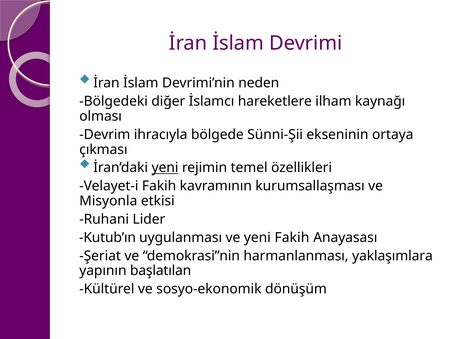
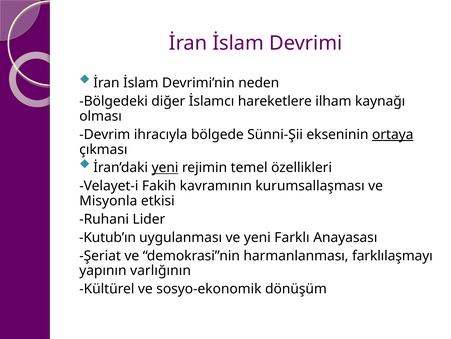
ortaya underline: none -> present
yeni Fakih: Fakih -> Farklı
yaklaşımlara: yaklaşımlara -> farklılaşmayı
başlatılan: başlatılan -> varlığının
